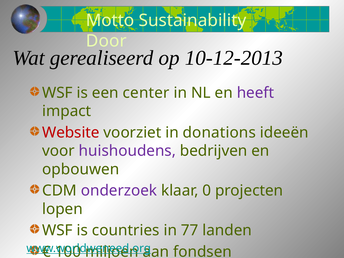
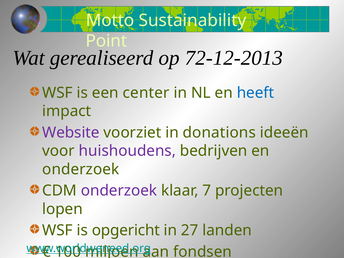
Door: Door -> Point
10-12-2013: 10-12-2013 -> 72-12-2013
heeft colour: purple -> blue
Website colour: red -> purple
opbouwen at (81, 169): opbouwen -> onderzoek
0: 0 -> 7
countries: countries -> opgericht
77: 77 -> 27
